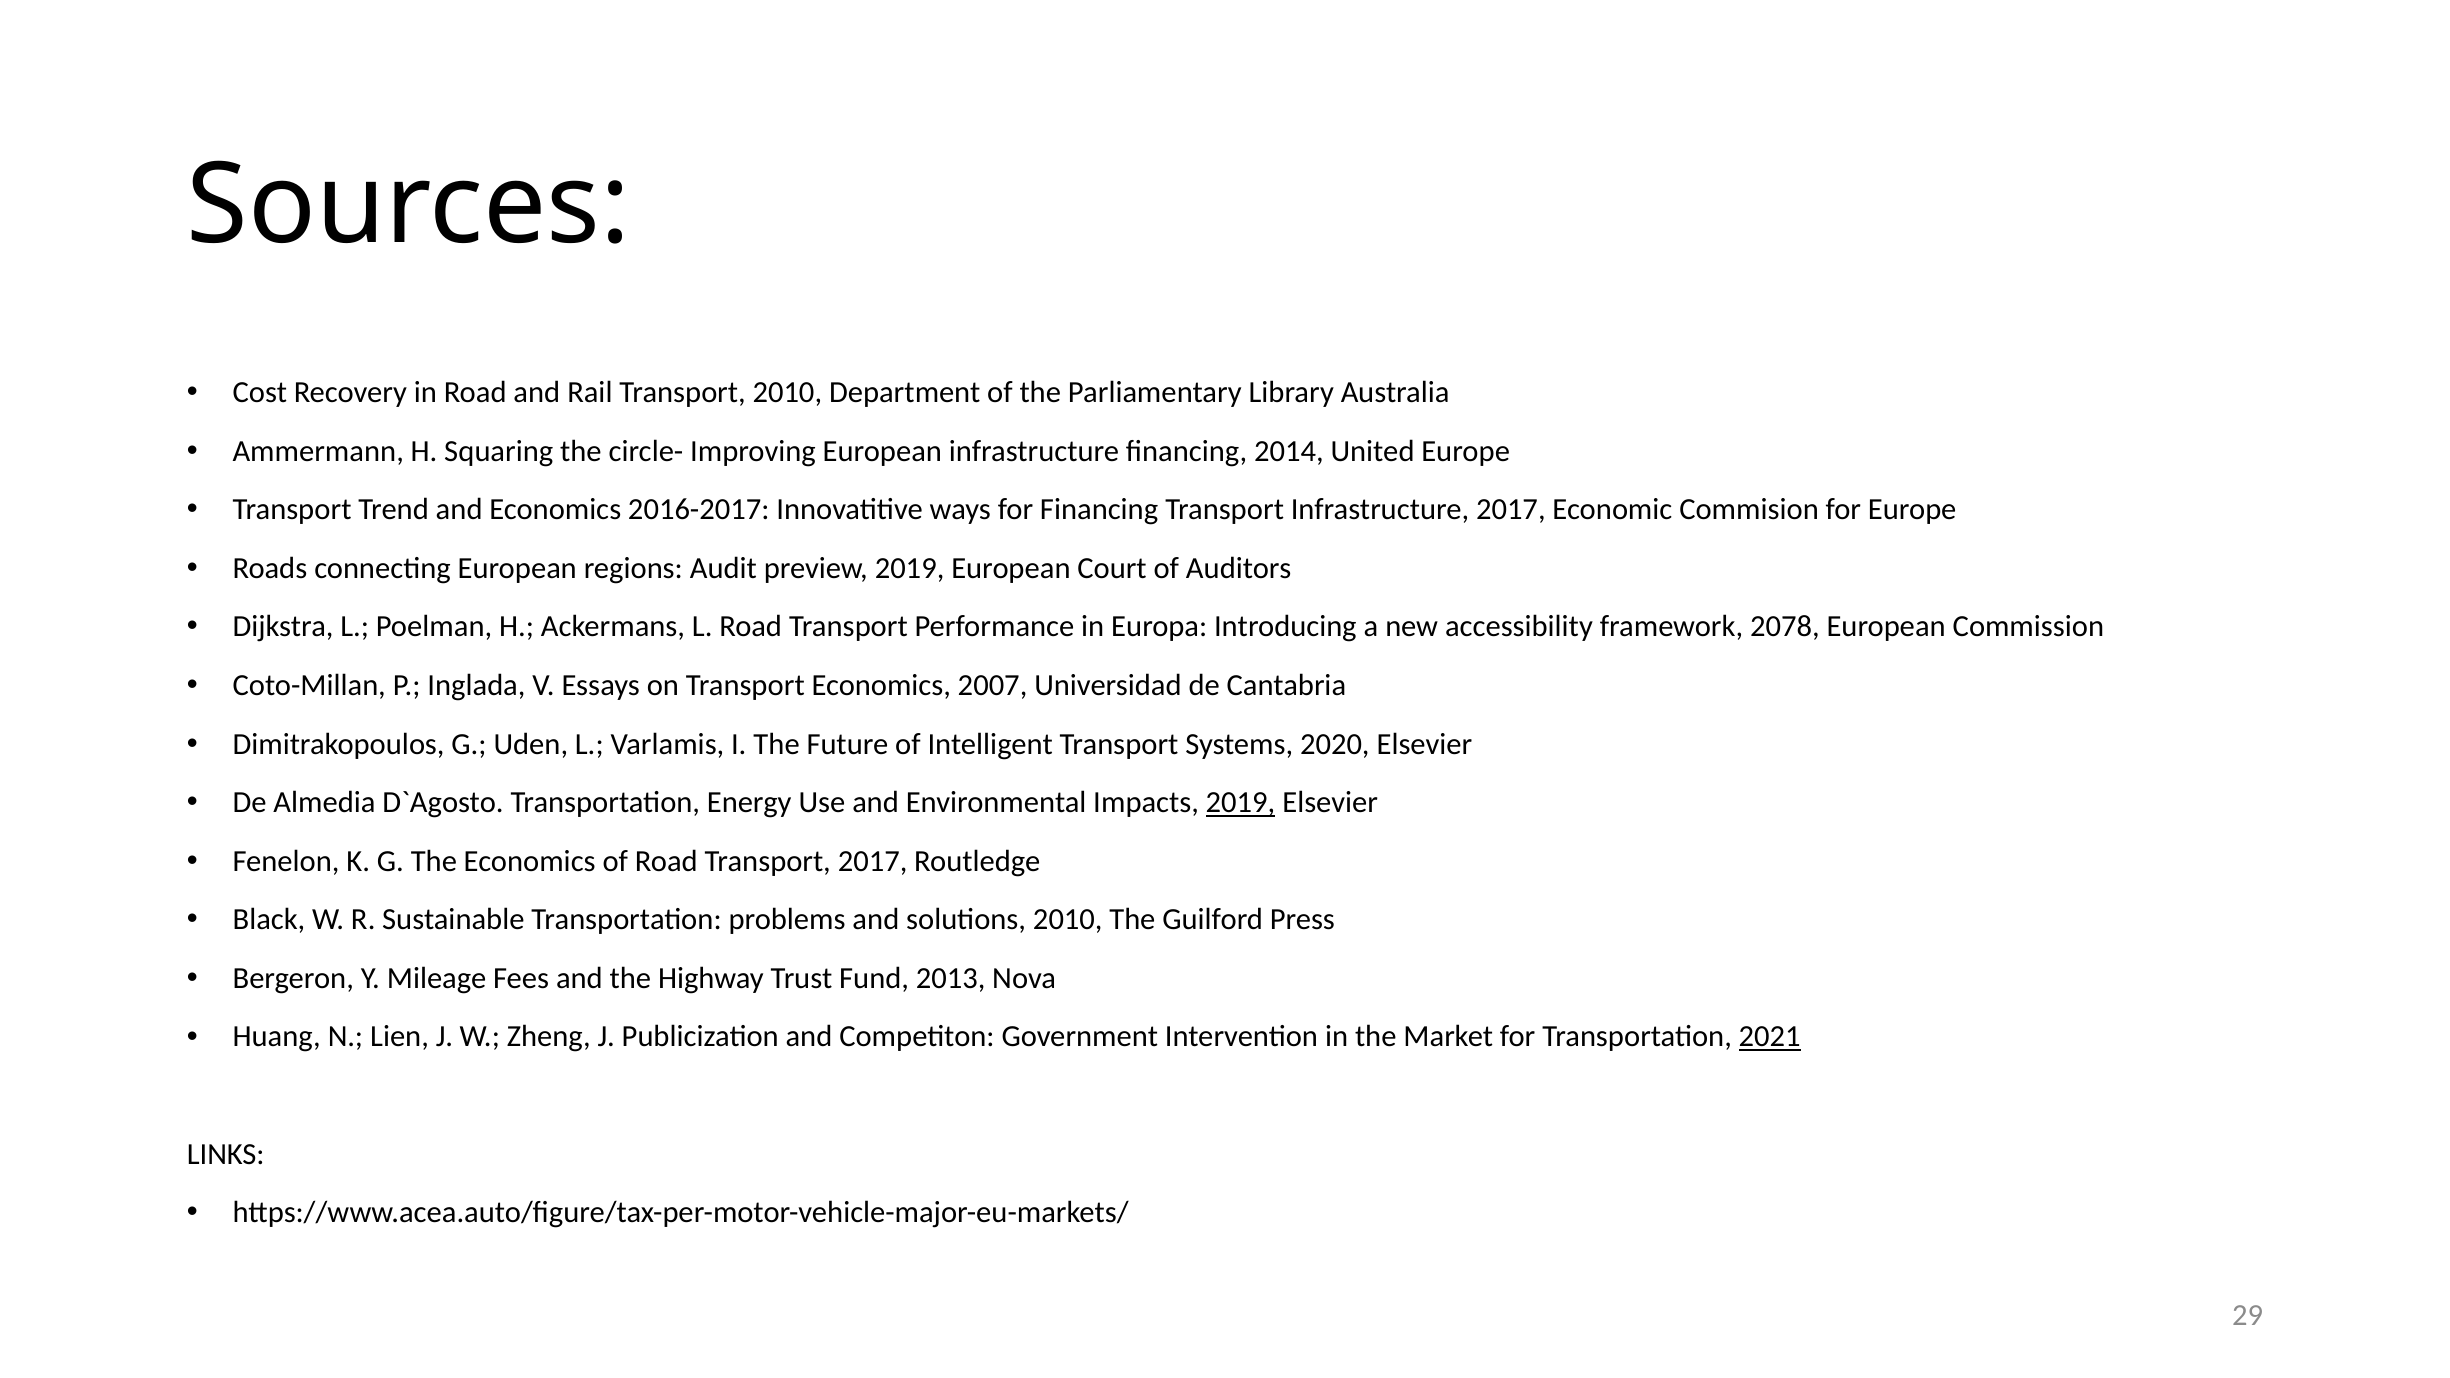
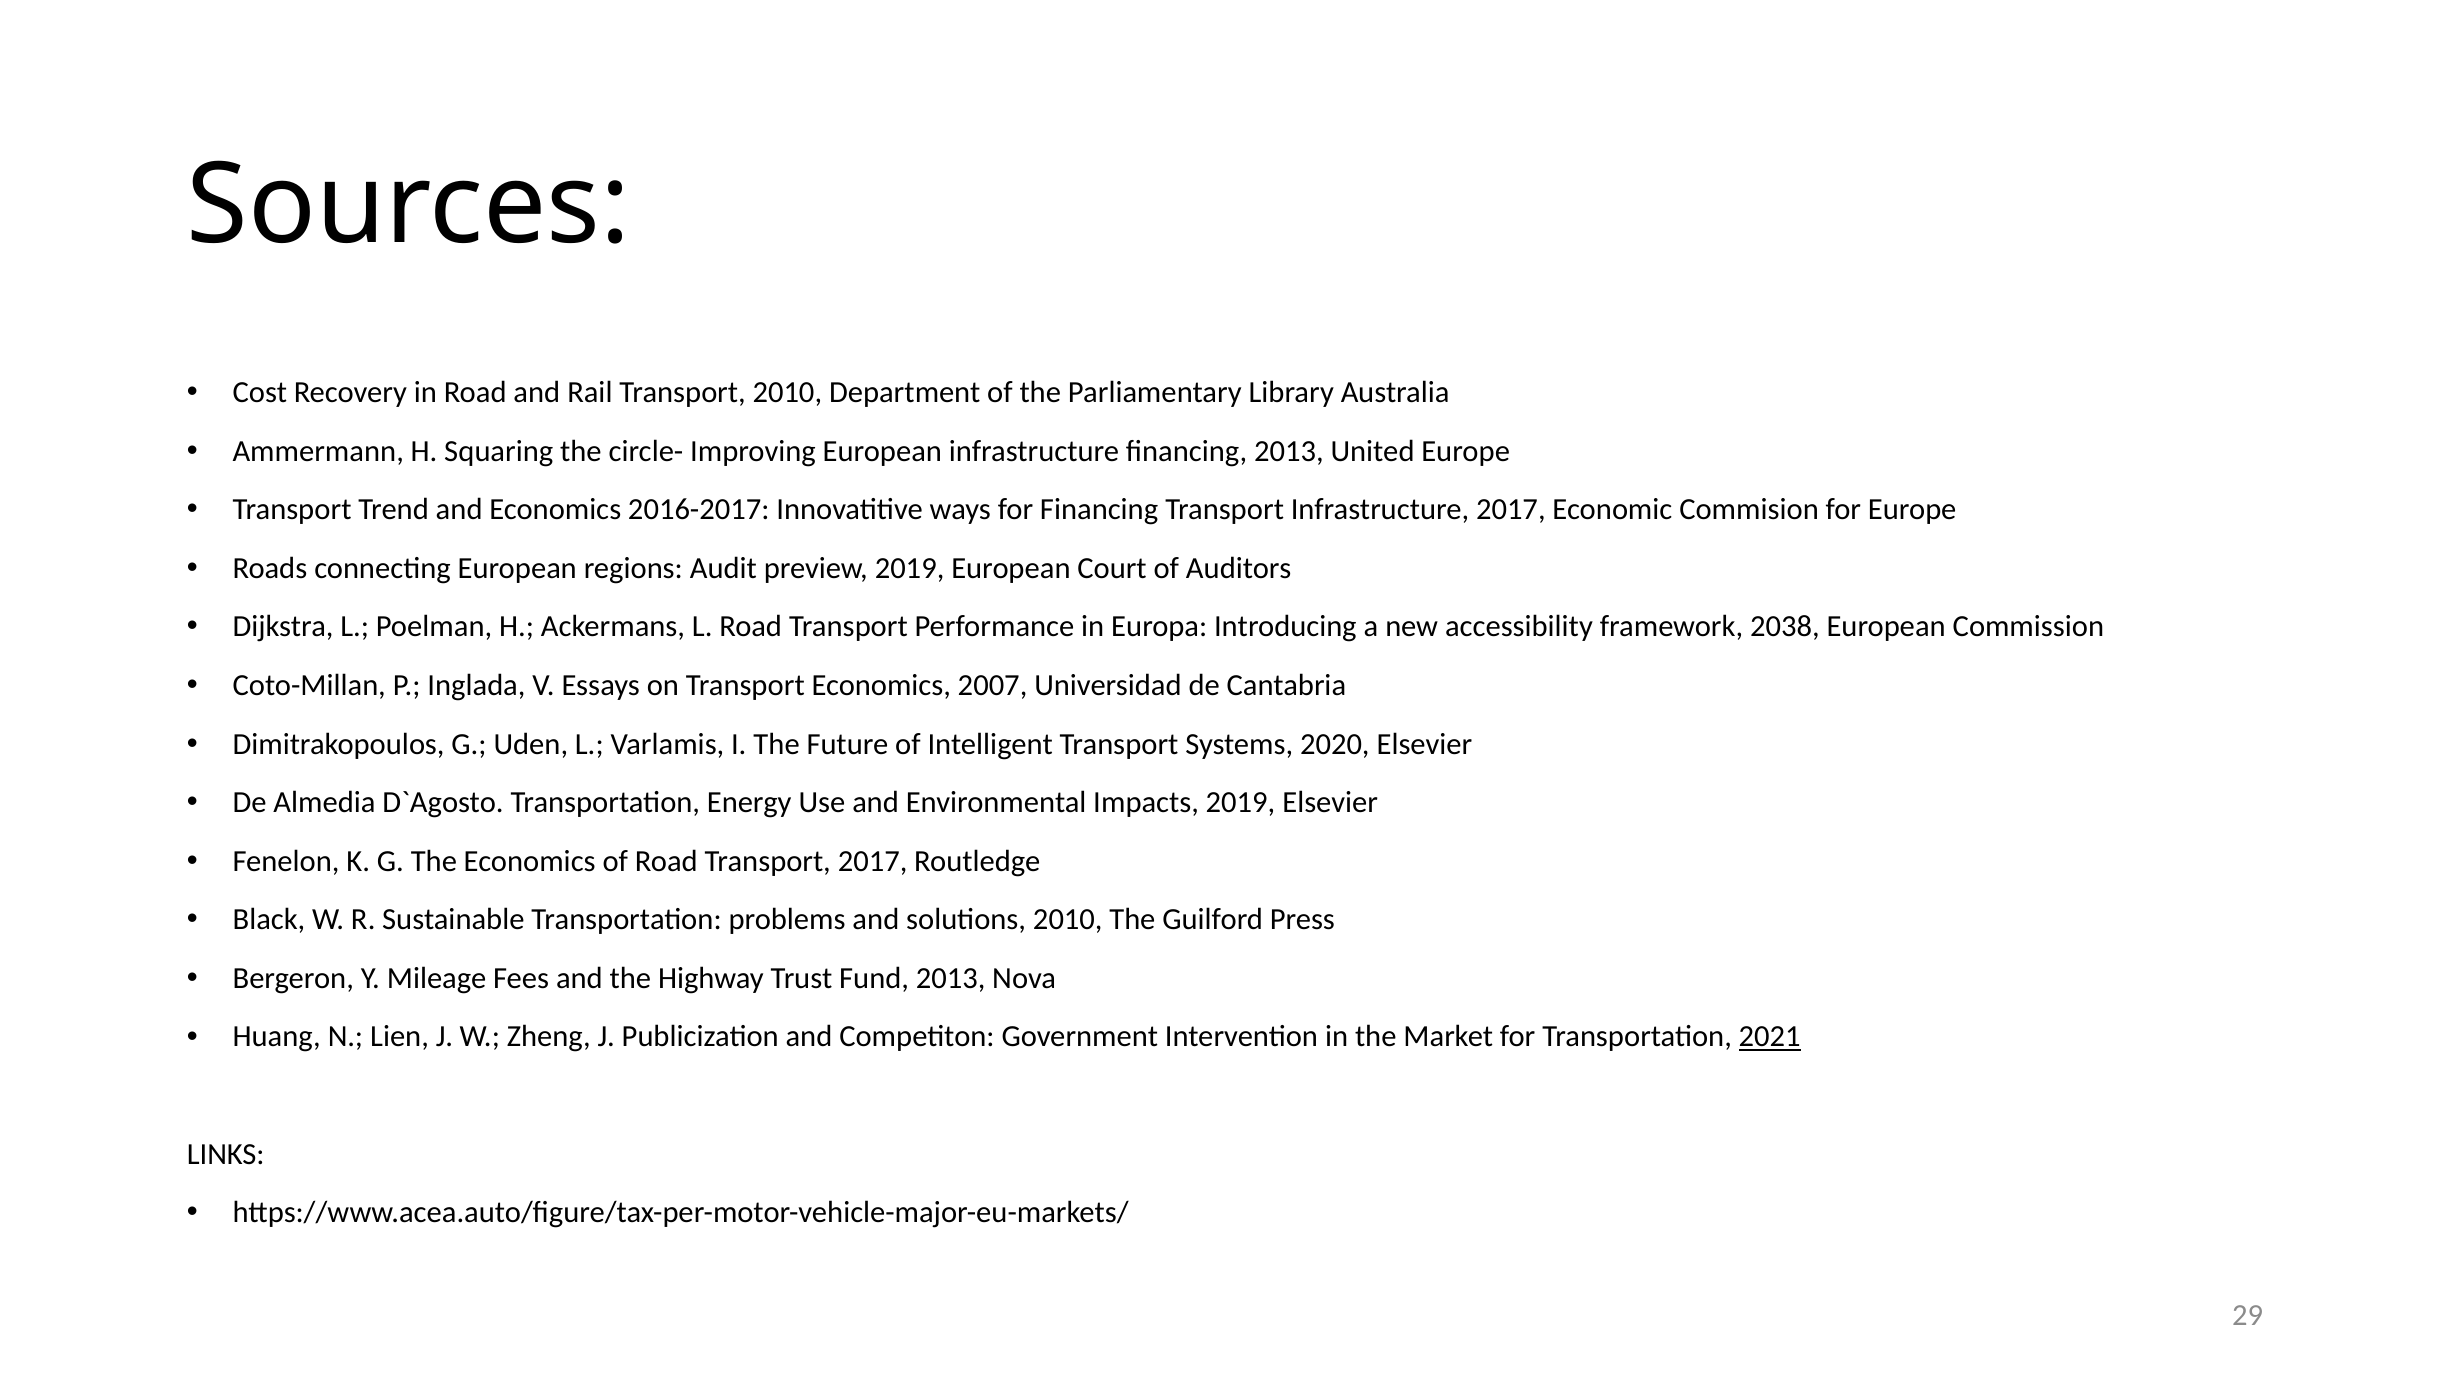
financing 2014: 2014 -> 2013
2078: 2078 -> 2038
2019 at (1241, 803) underline: present -> none
